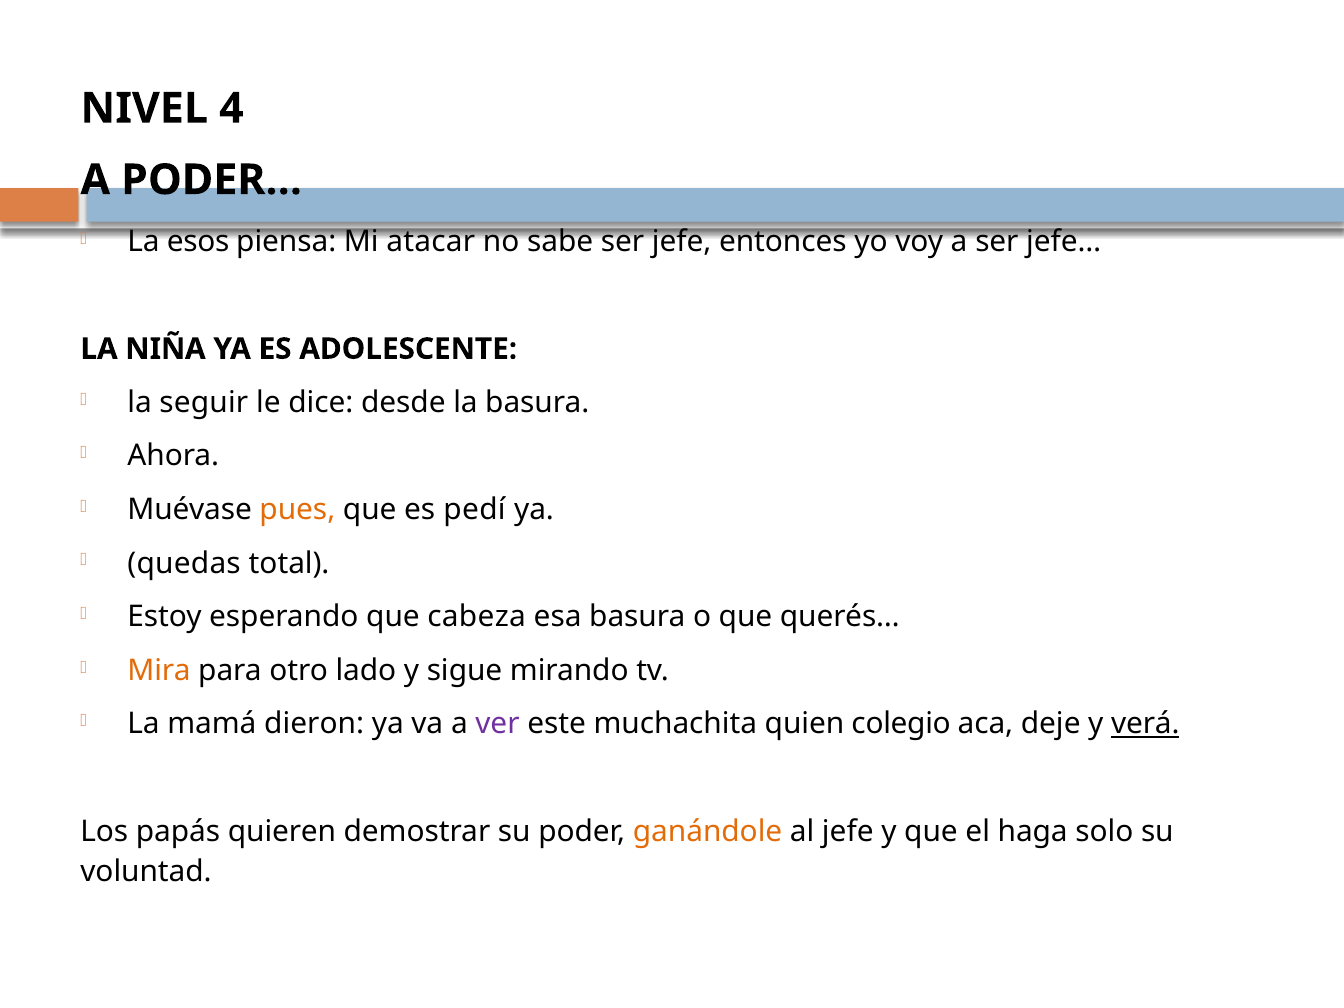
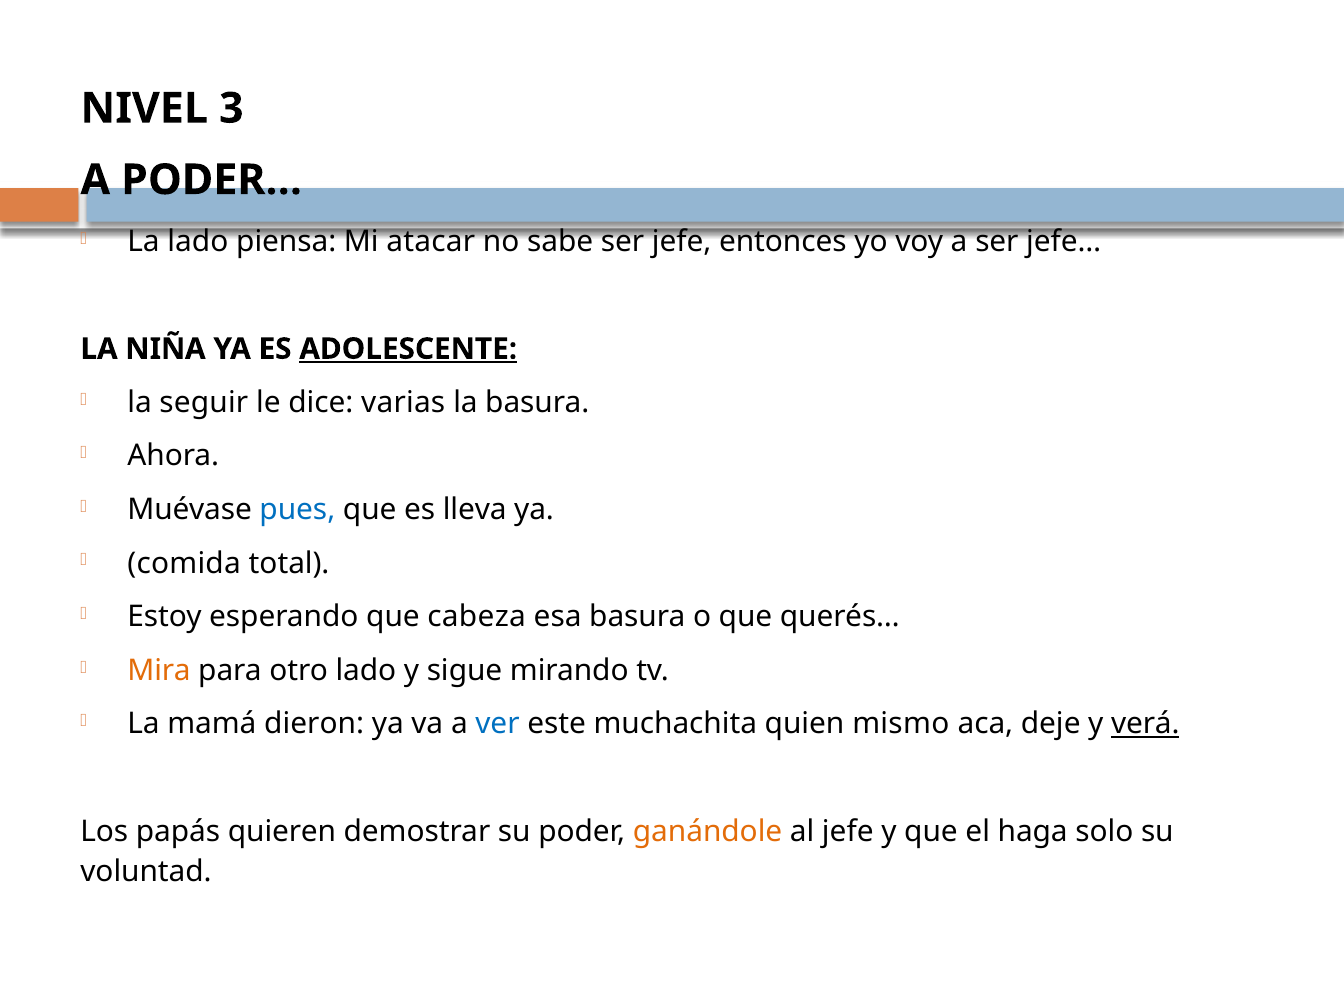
4: 4 -> 3
La esos: esos -> lado
ADOLESCENTE underline: none -> present
desde: desde -> varias
pues colour: orange -> blue
pedí: pedí -> lleva
quedas: quedas -> comida
ver colour: purple -> blue
colegio: colegio -> mismo
